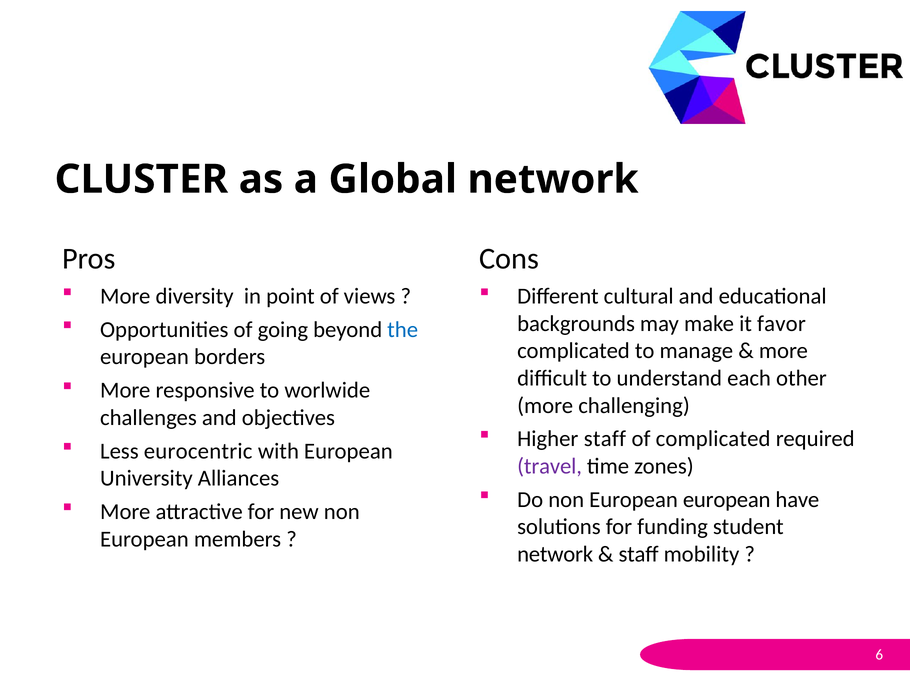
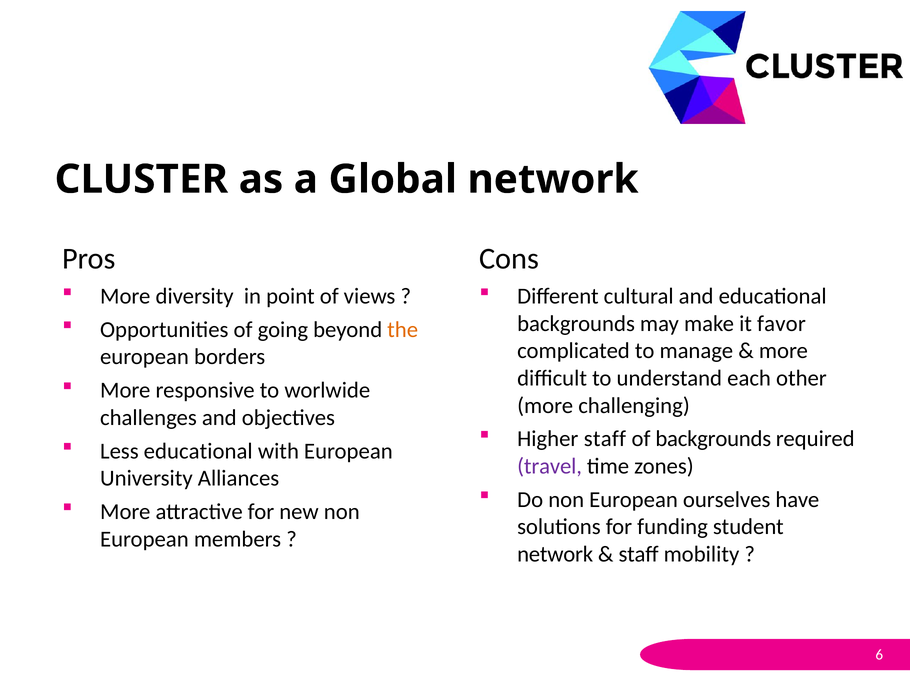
the colour: blue -> orange
of complicated: complicated -> backgrounds
Less eurocentric: eurocentric -> educational
European european: european -> ourselves
